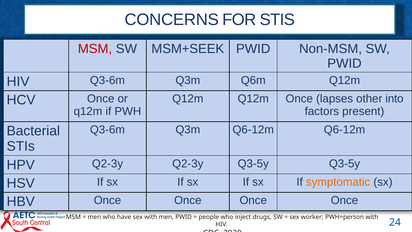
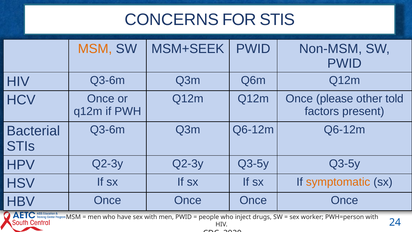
MSM at (95, 49) colour: red -> orange
lapses: lapses -> please
into: into -> told
